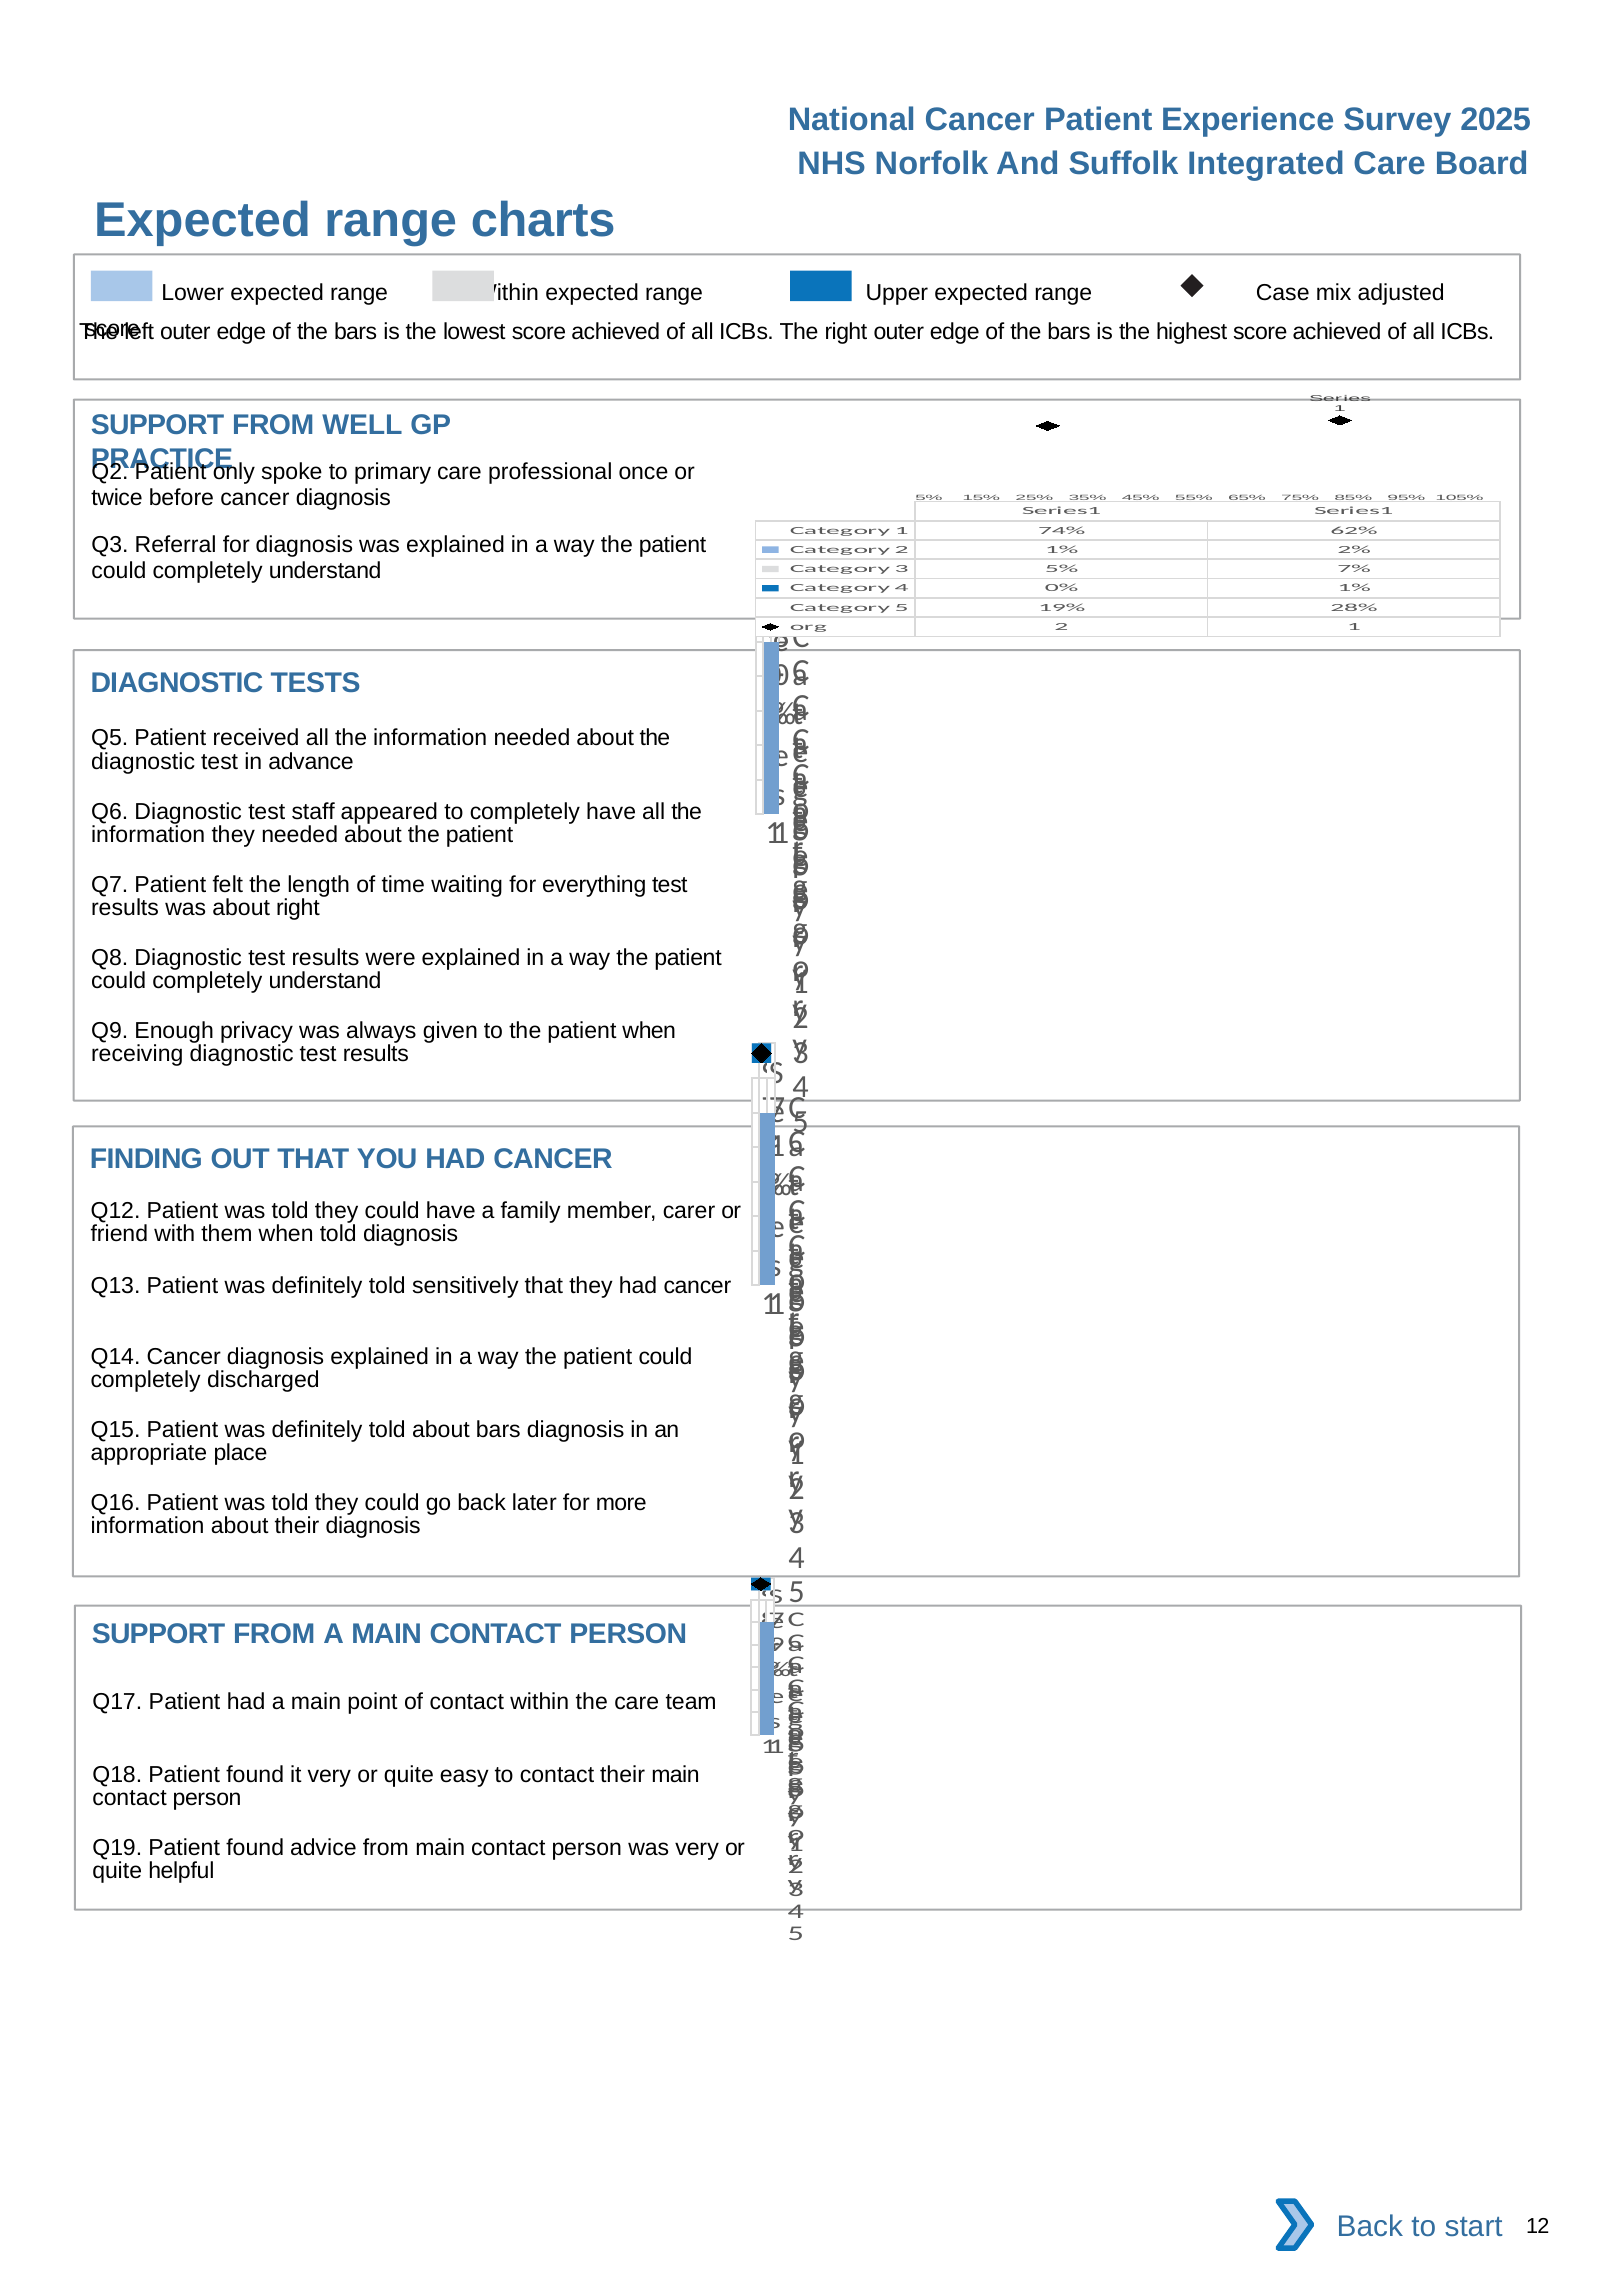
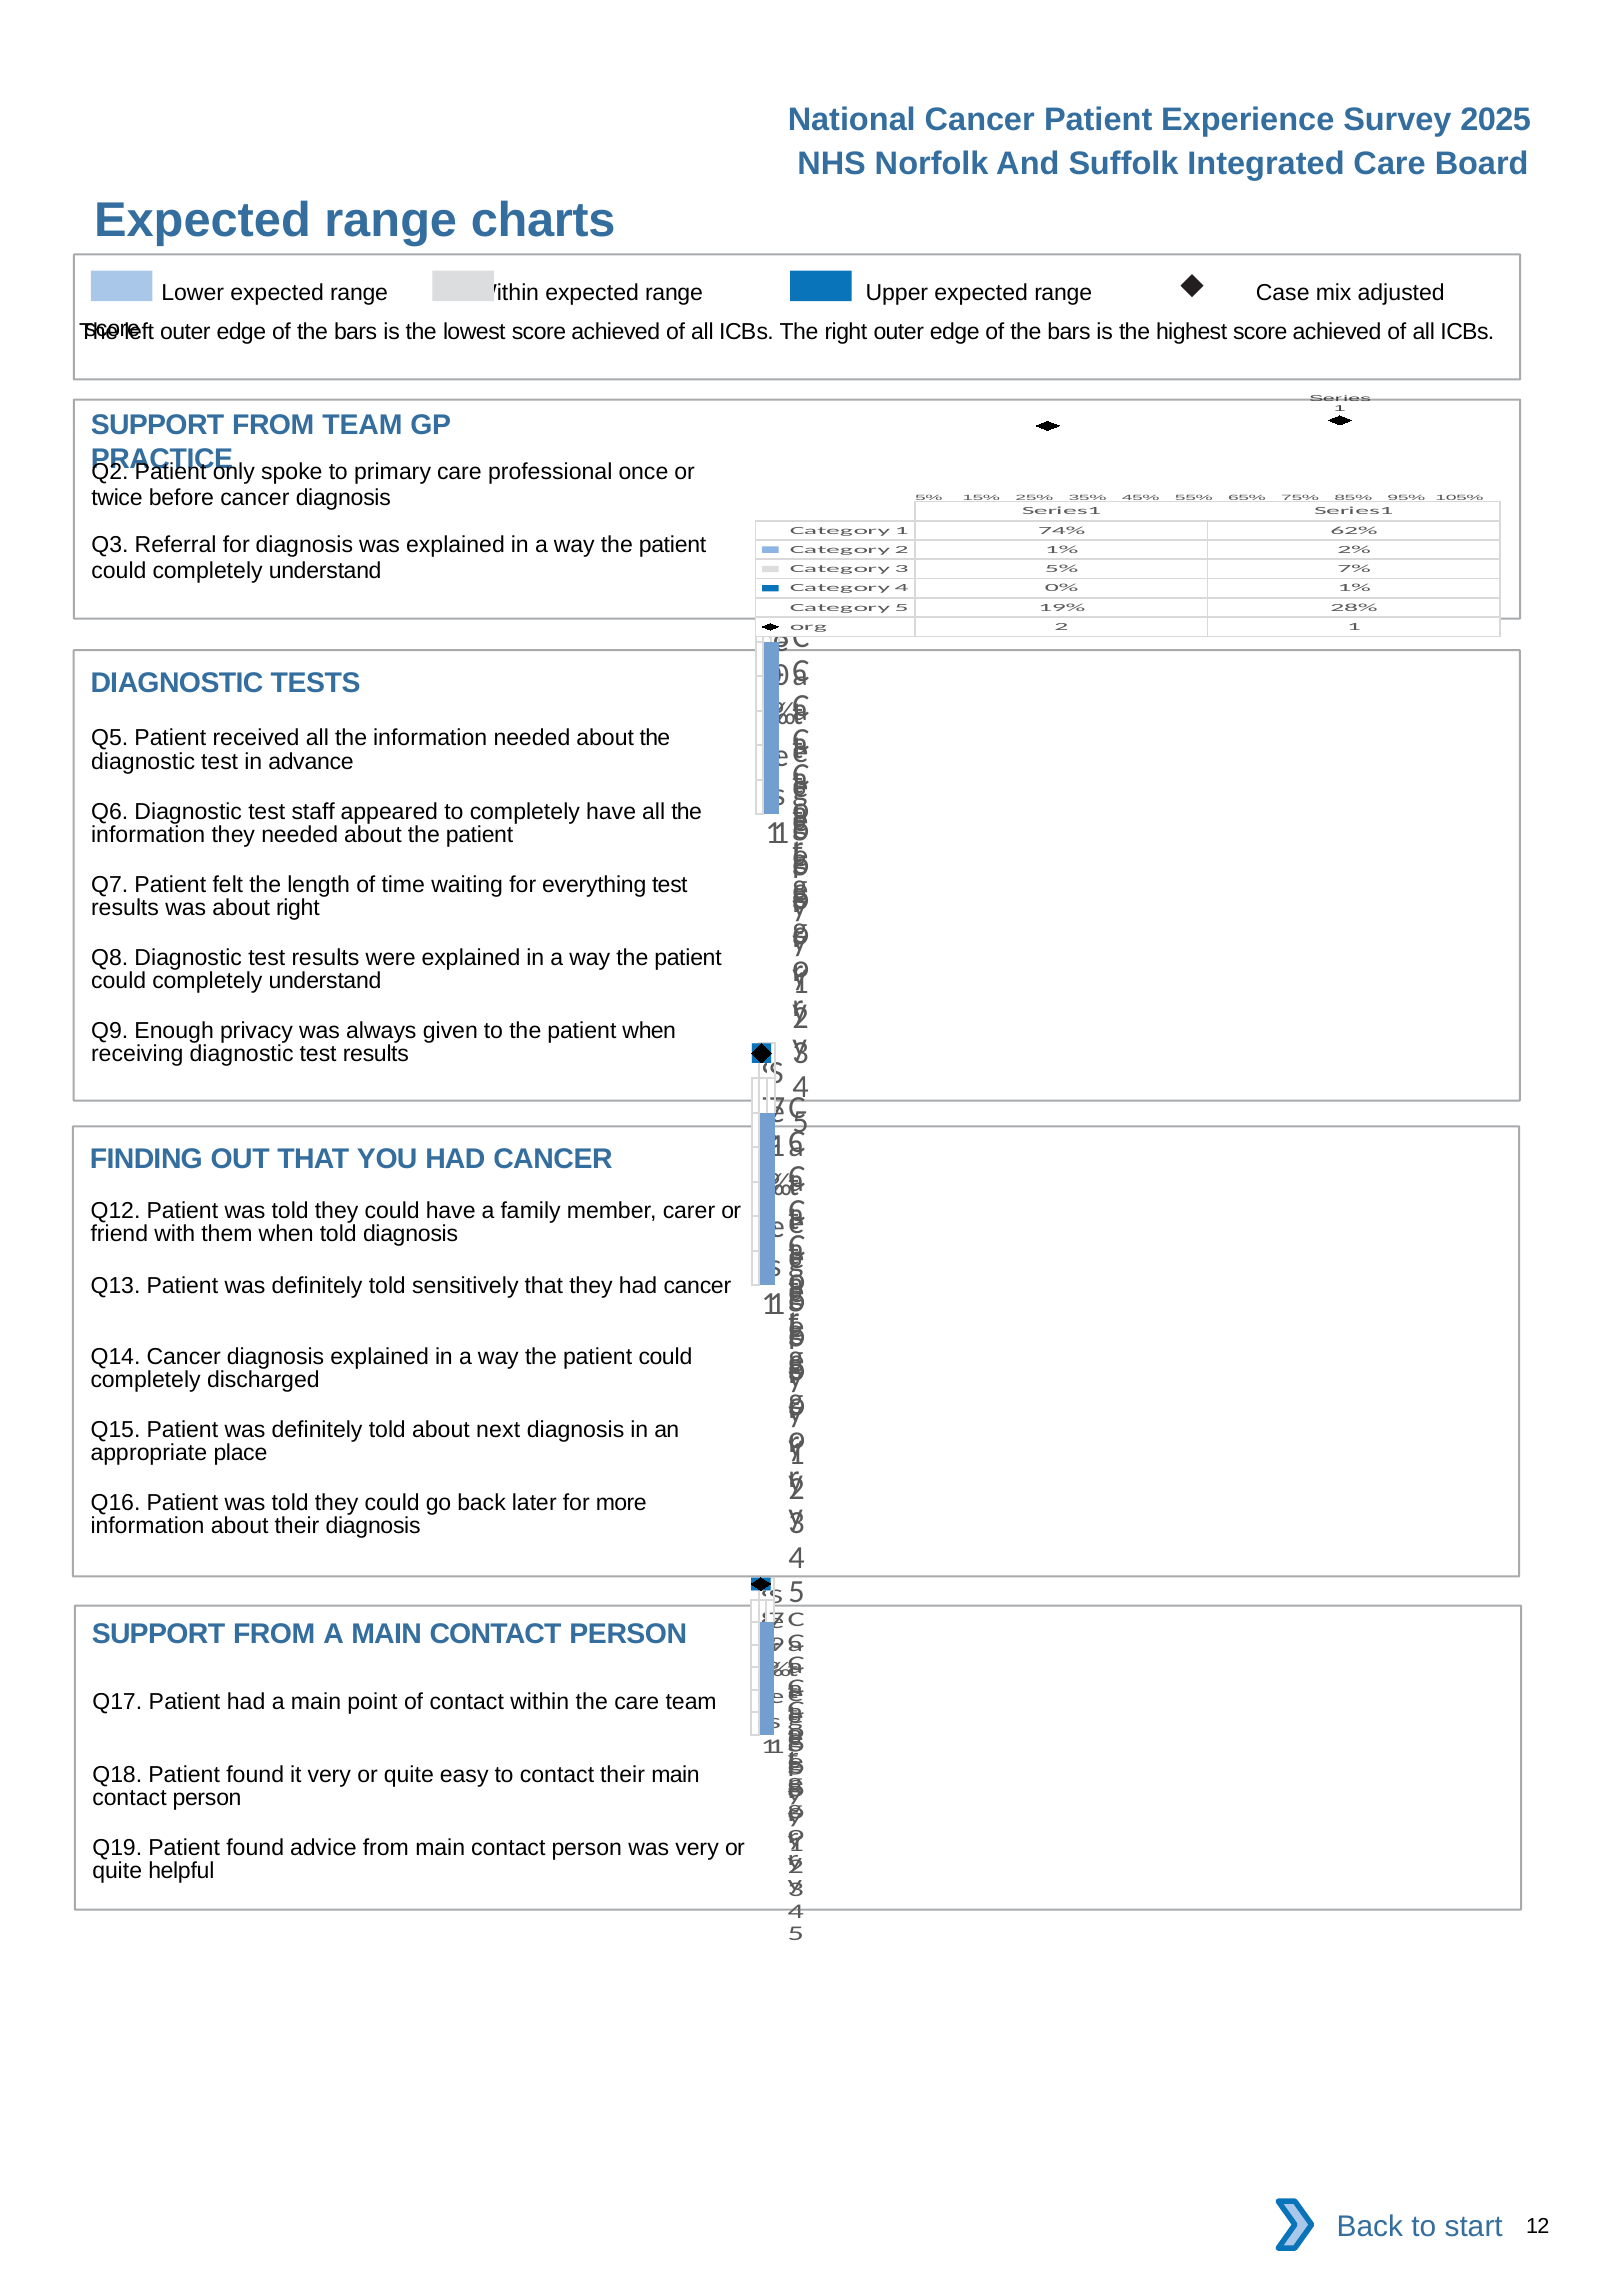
FROM WELL: WELL -> TEAM
about bars: bars -> next
